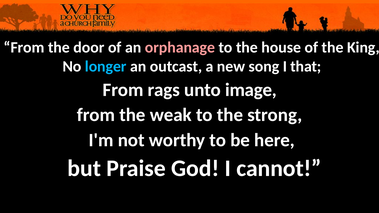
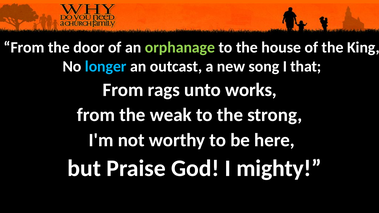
orphanage colour: pink -> light green
image: image -> works
cannot: cannot -> mighty
